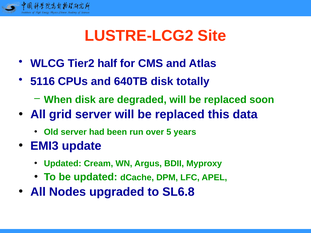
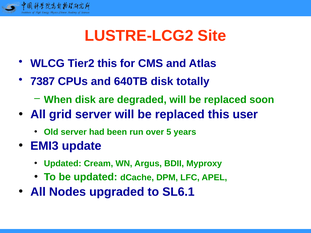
Tier2 half: half -> this
5116: 5116 -> 7387
data: data -> user
SL6.8: SL6.8 -> SL6.1
